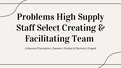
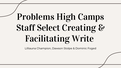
Supply: Supply -> Camps
Team: Team -> Write
